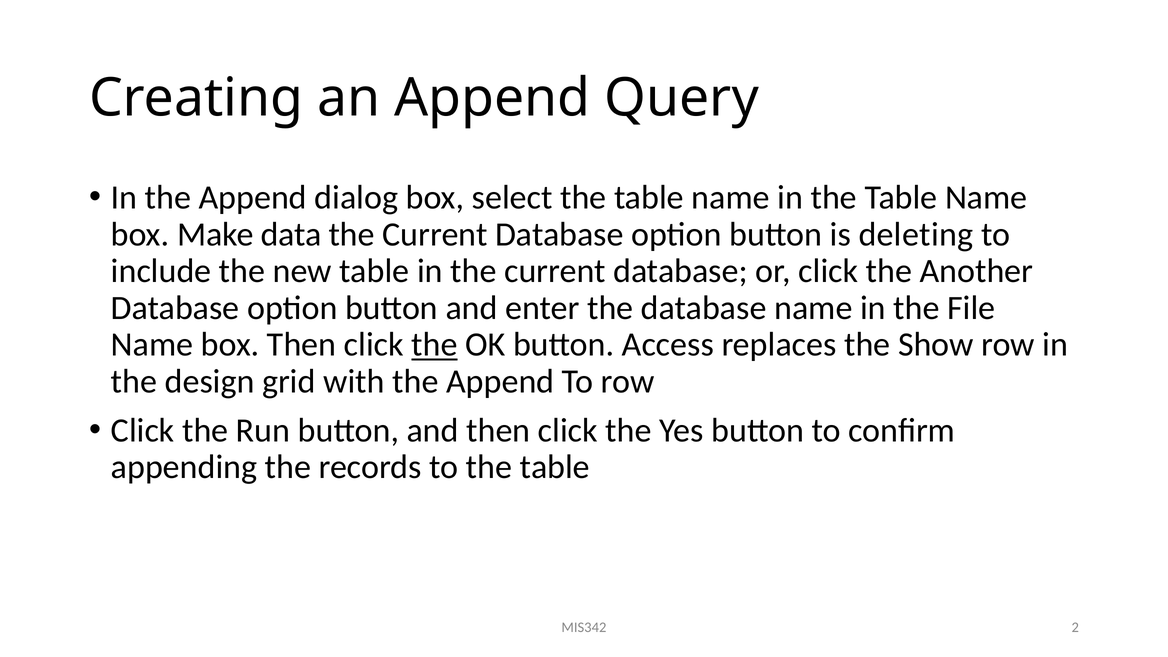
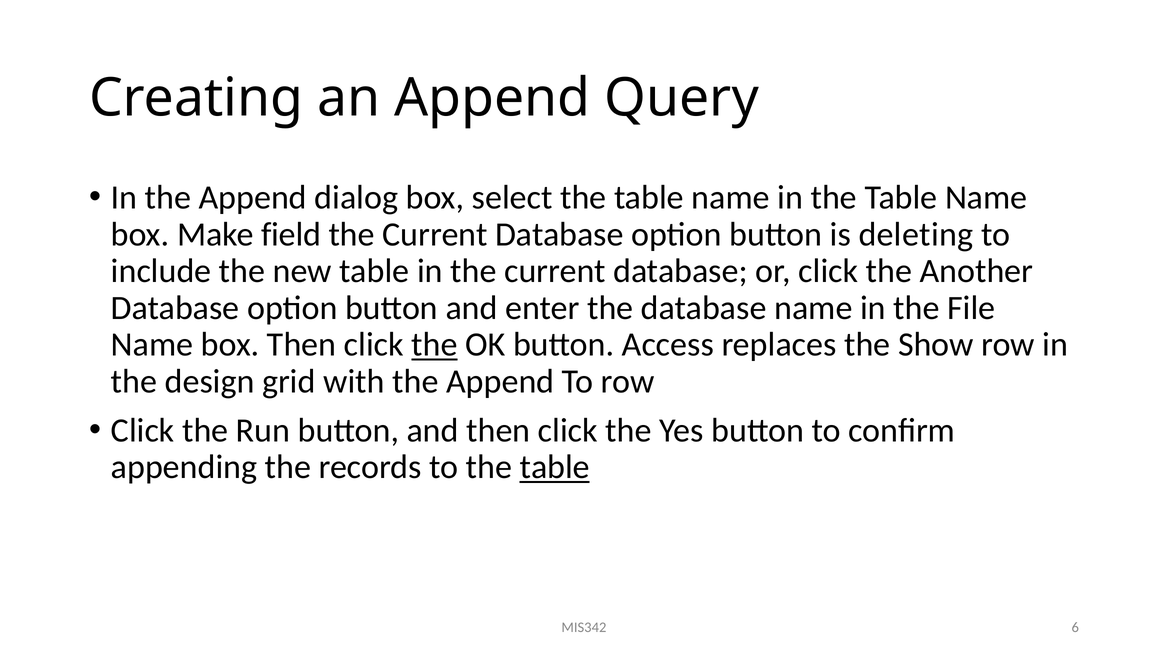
data: data -> field
table at (555, 467) underline: none -> present
2: 2 -> 6
